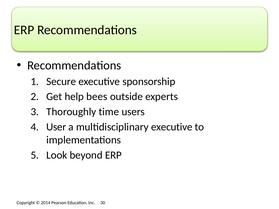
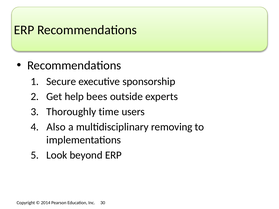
User: User -> Also
multidisciplinary executive: executive -> removing
